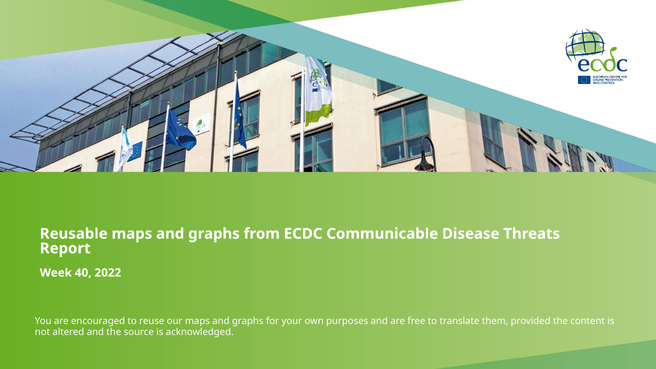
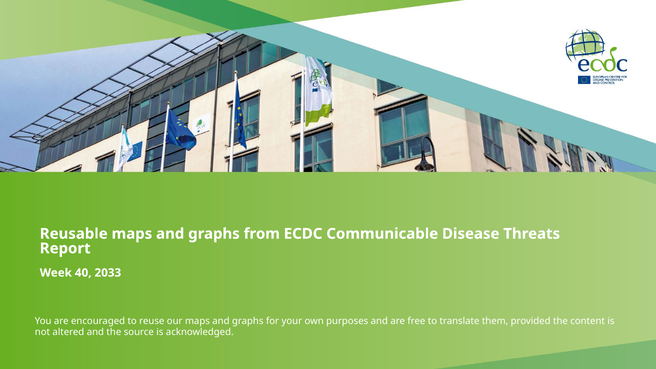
2022: 2022 -> 2033
